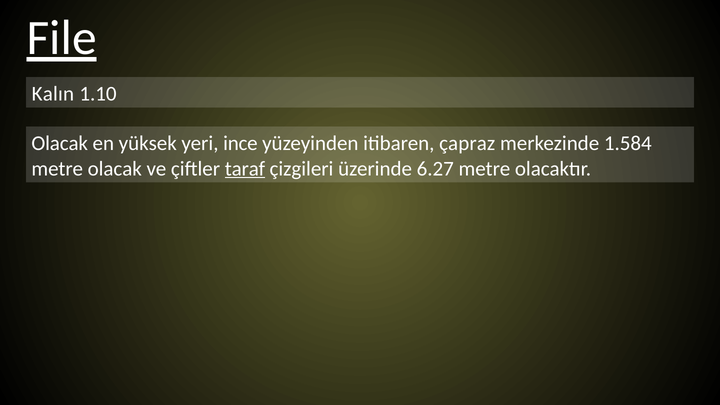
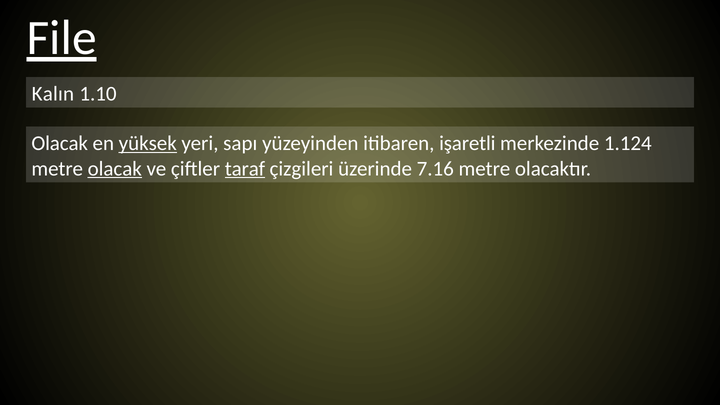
yüksek underline: none -> present
ince: ince -> sapı
çapraz: çapraz -> işaretli
1.584: 1.584 -> 1.124
olacak at (115, 169) underline: none -> present
6.27: 6.27 -> 7.16
